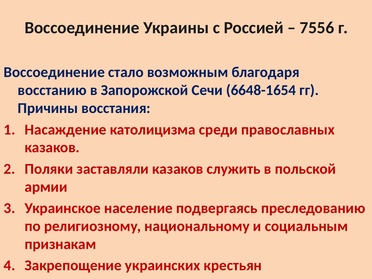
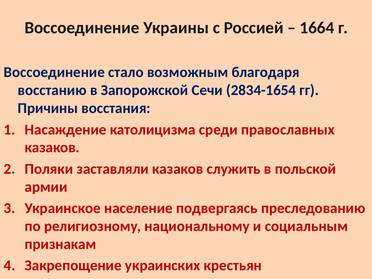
7556: 7556 -> 1664
6648-1654: 6648-1654 -> 2834-1654
